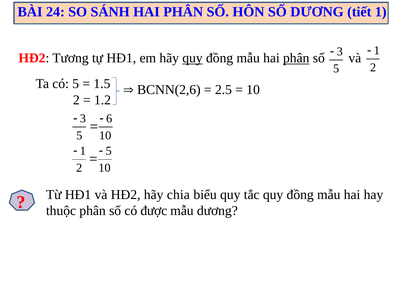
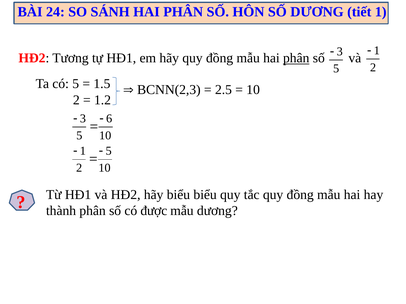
quy at (193, 58) underline: present -> none
BCNN(2,6: BCNN(2,6 -> BCNN(2,3
hãy chia: chia -> biểu
thuộc: thuộc -> thành
